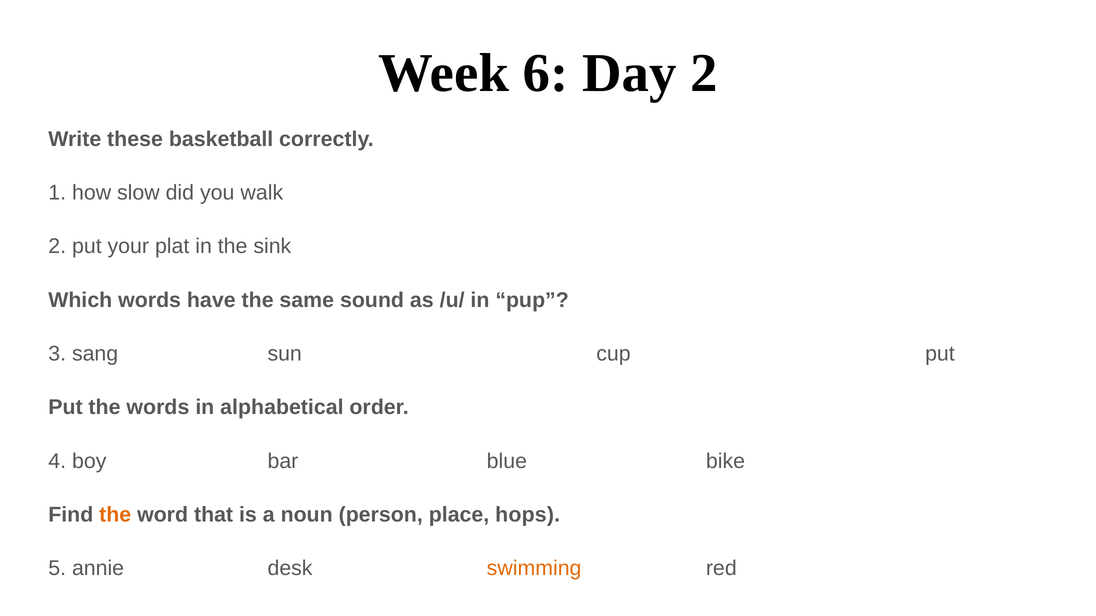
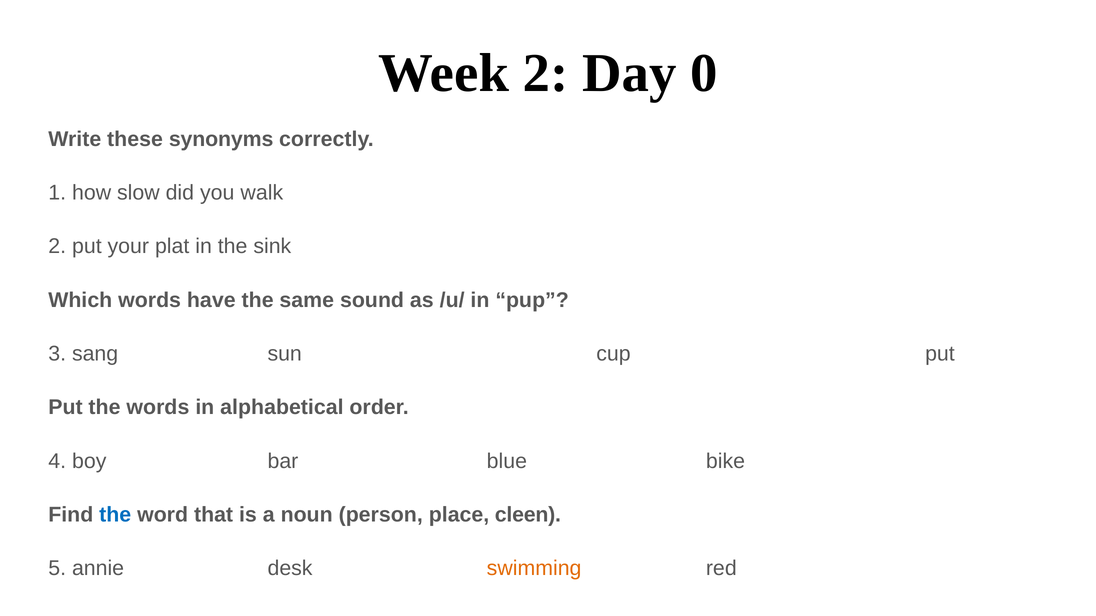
Week 6: 6 -> 2
Day 2: 2 -> 0
basketball: basketball -> synonyms
the at (115, 515) colour: orange -> blue
hops: hops -> cleen
